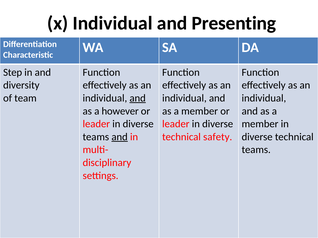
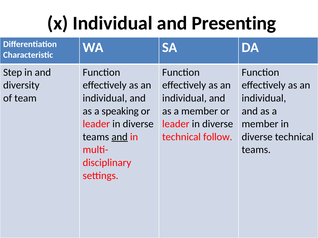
and at (138, 98) underline: present -> none
however: however -> speaking
safety: safety -> follow
